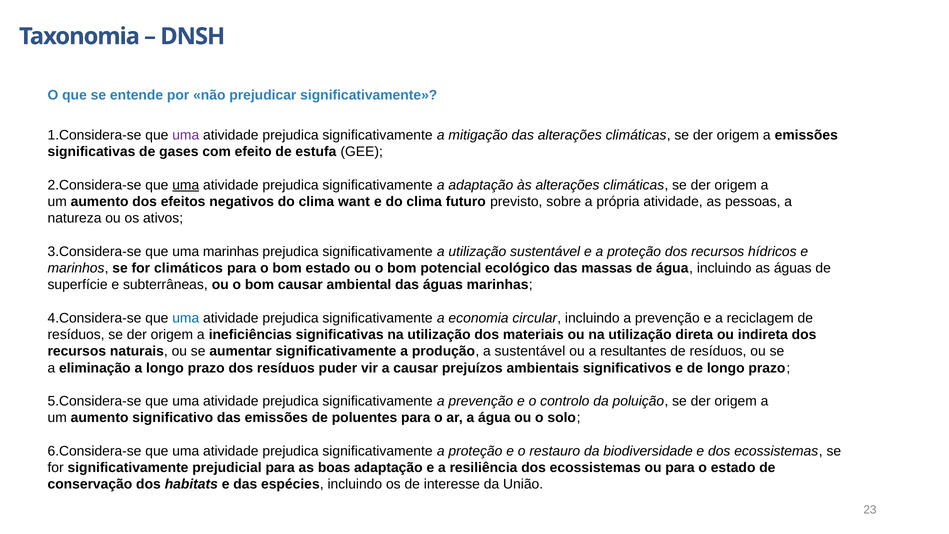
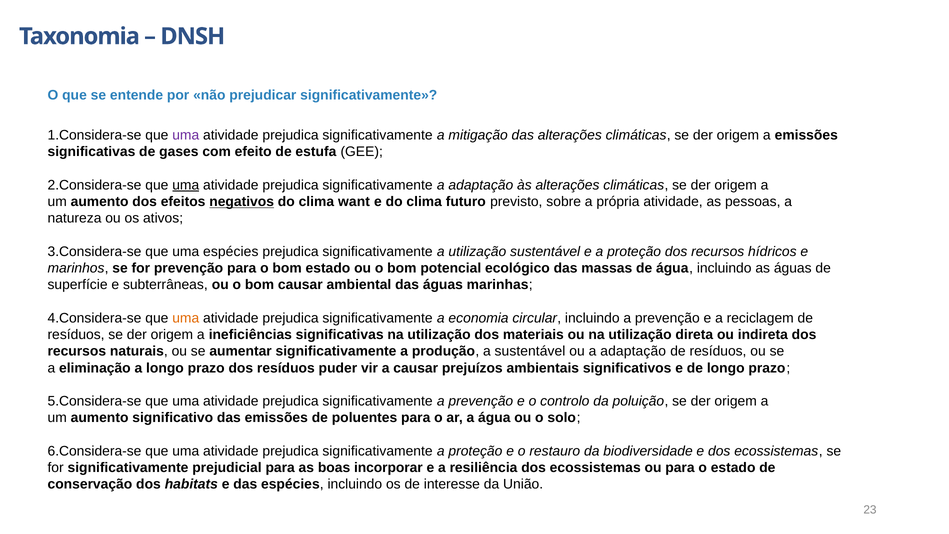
negativos underline: none -> present
uma marinhas: marinhas -> espécies
for climáticos: climáticos -> prevenção
uma at (186, 318) colour: blue -> orange
ou a resultantes: resultantes -> adaptação
boas adaptação: adaptação -> incorporar
